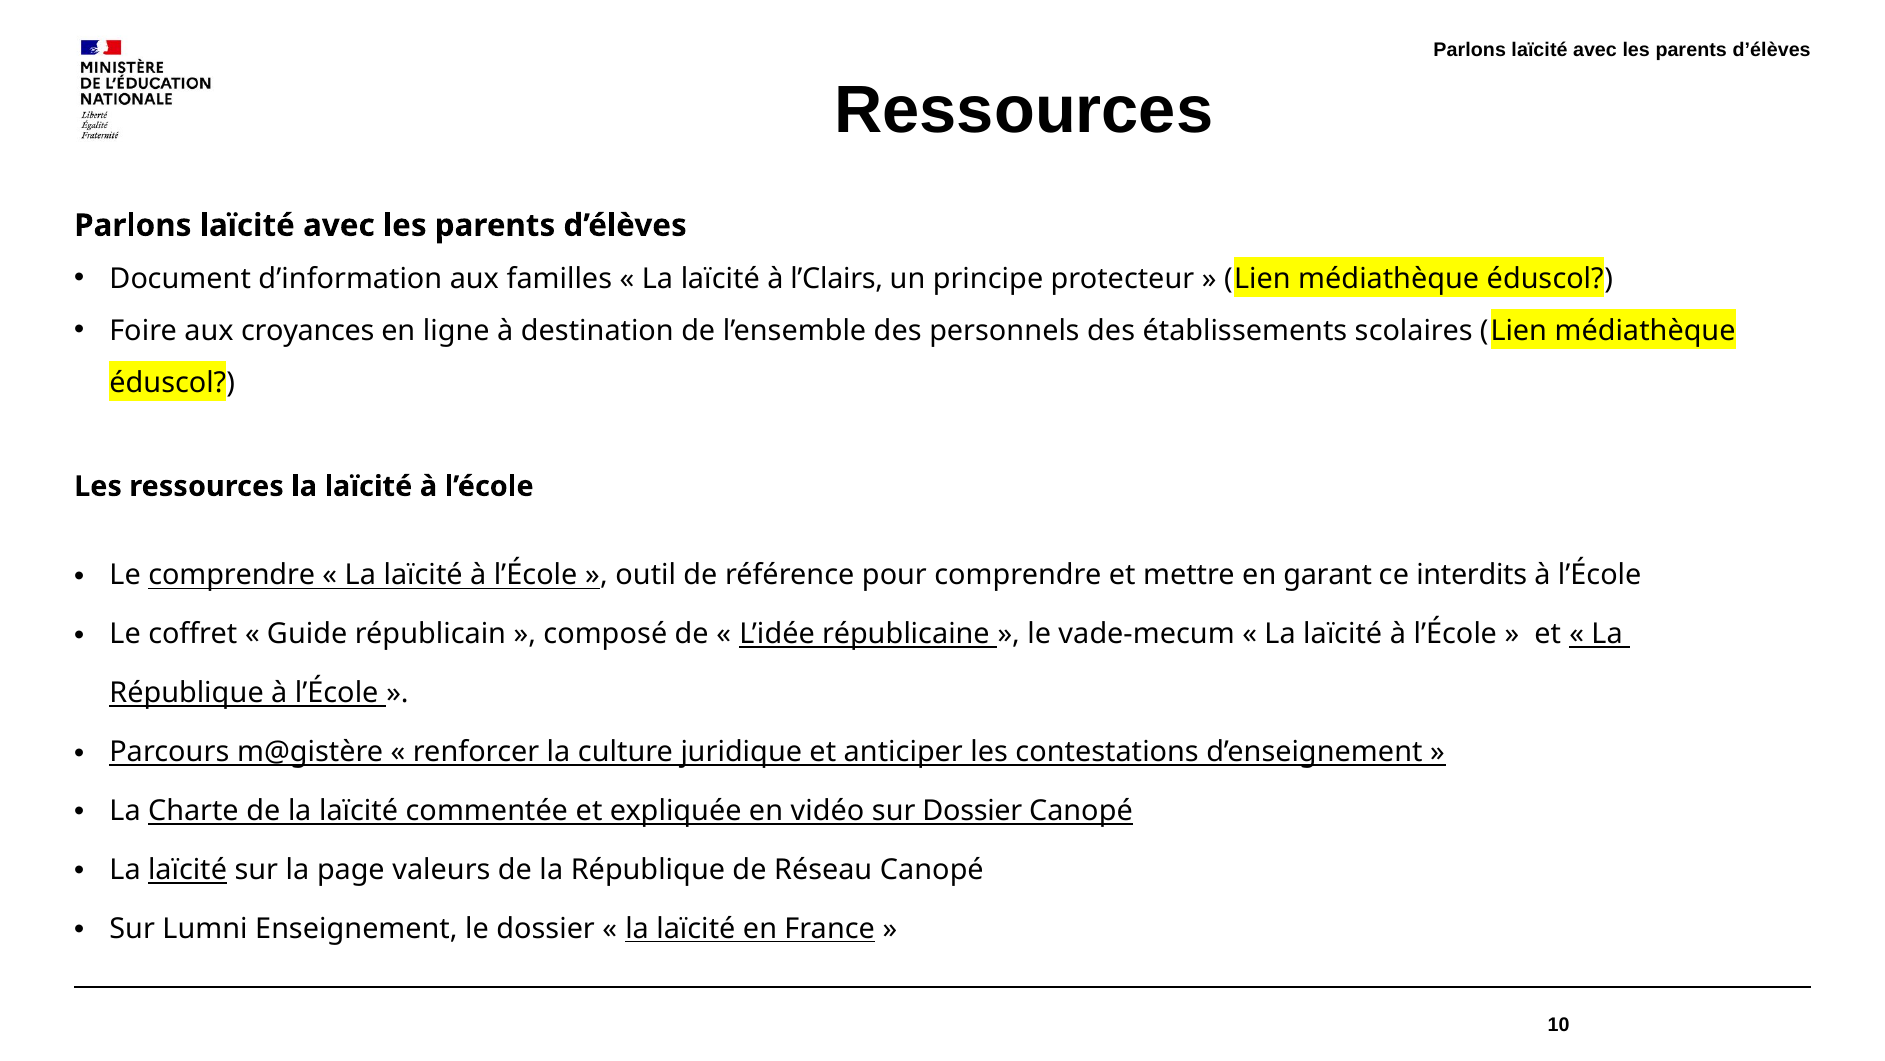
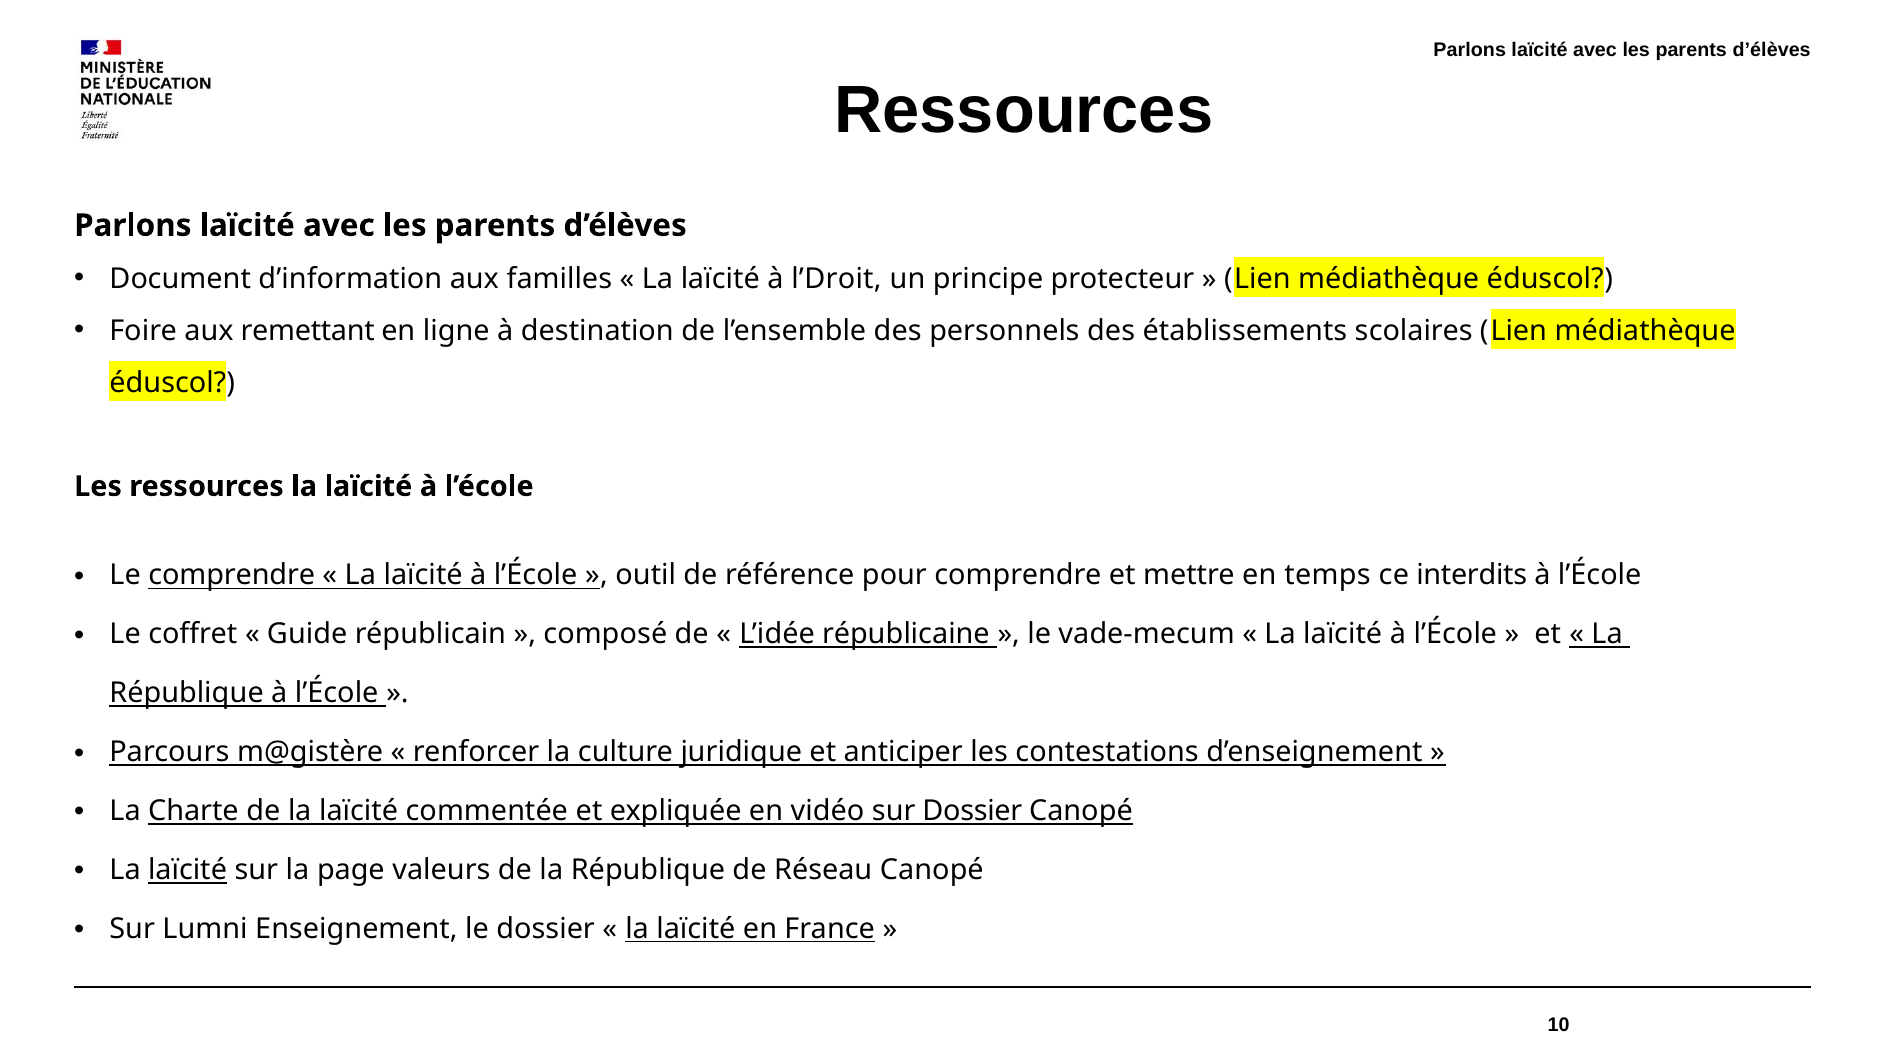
l’Clairs: l’Clairs -> l’Droit
croyances: croyances -> remettant
garant: garant -> temps
